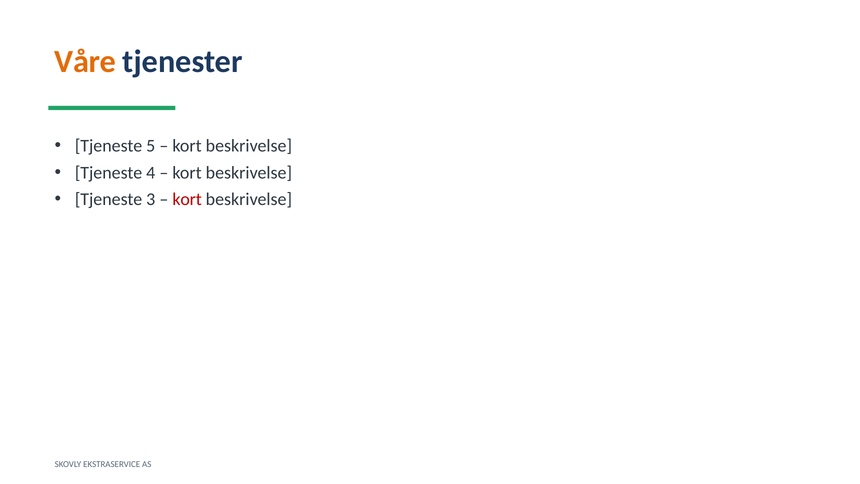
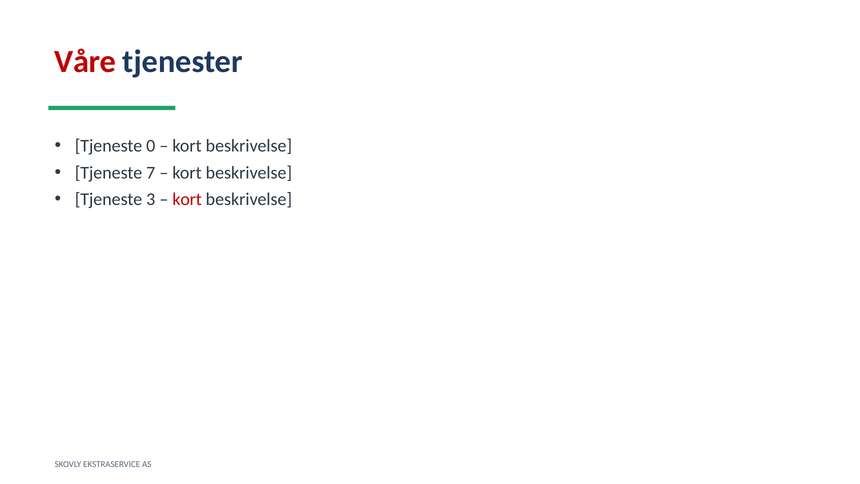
Våre colour: orange -> red
5: 5 -> 0
4: 4 -> 7
